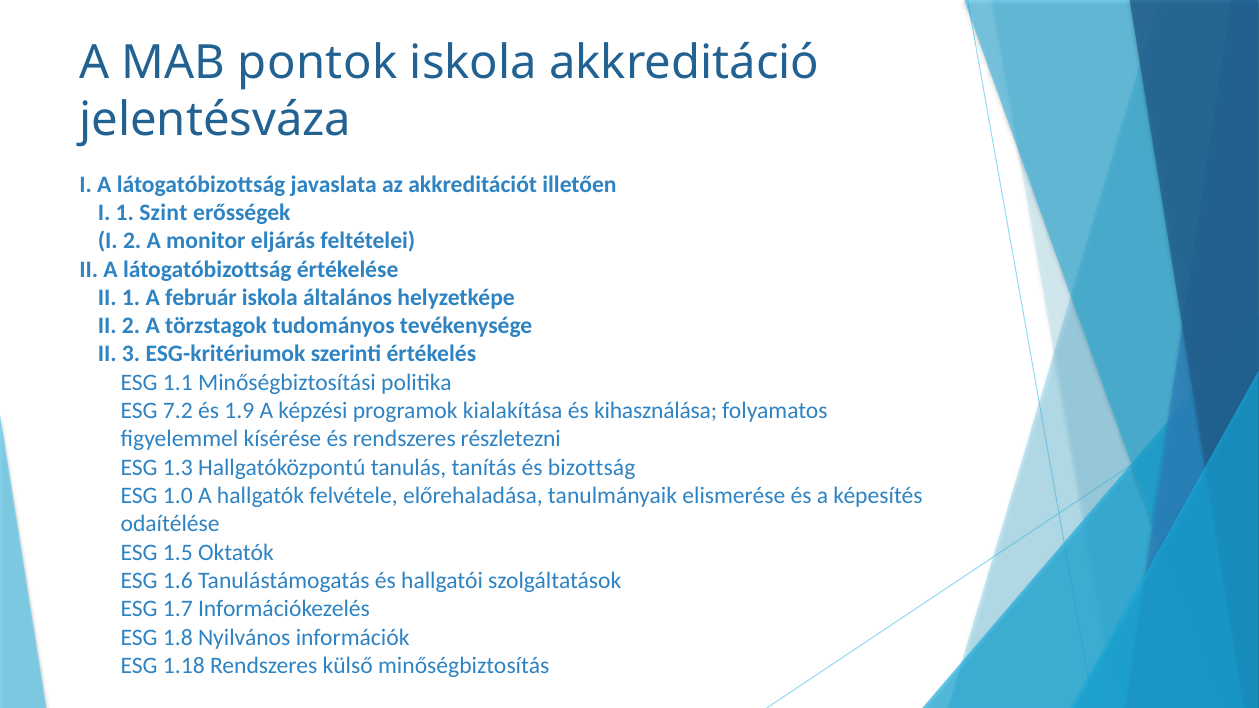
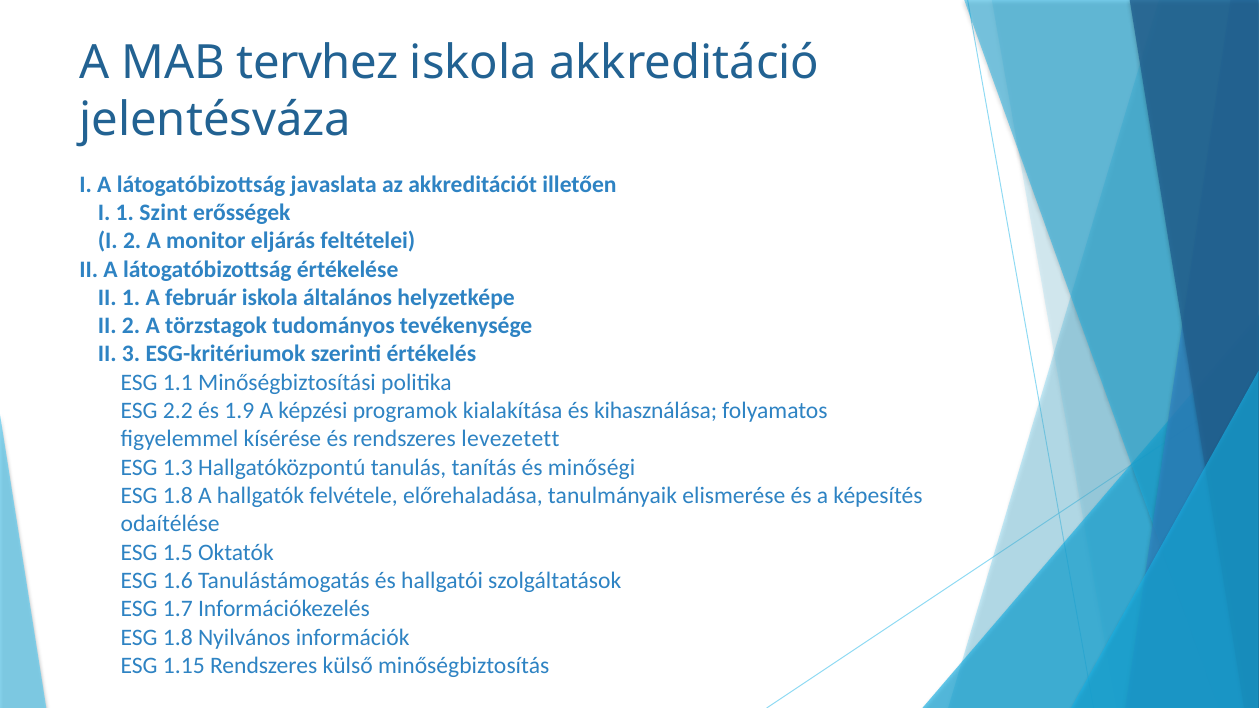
pontok: pontok -> tervhez
7.2: 7.2 -> 2.2
részletezni: részletezni -> levezetett
bizottság: bizottság -> minőségi
1.0 at (178, 496): 1.0 -> 1.8
1.18: 1.18 -> 1.15
